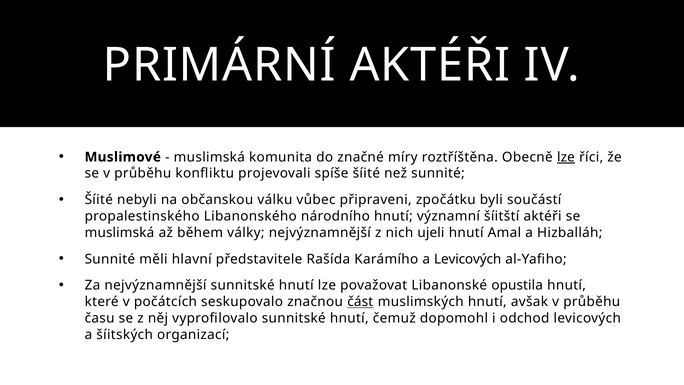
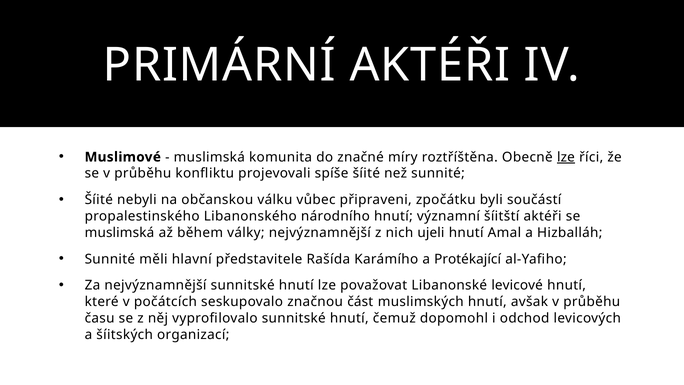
a Levicových: Levicových -> Protékající
opustila: opustila -> levicové
část underline: present -> none
